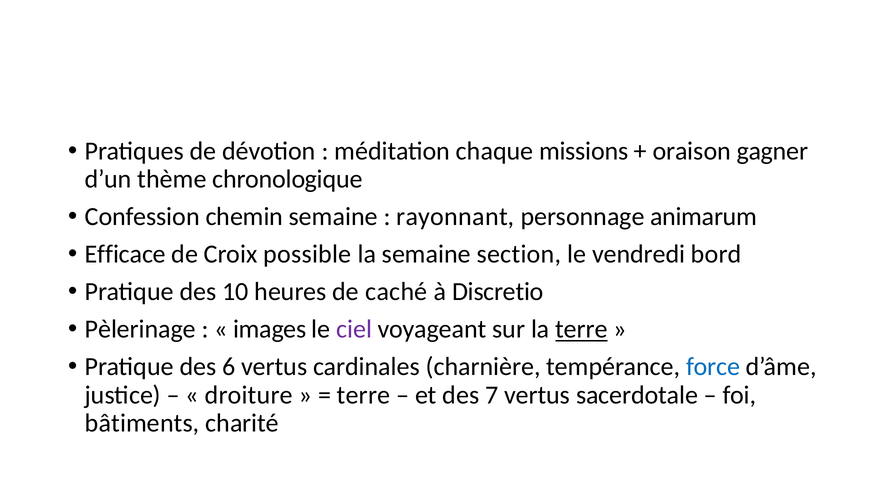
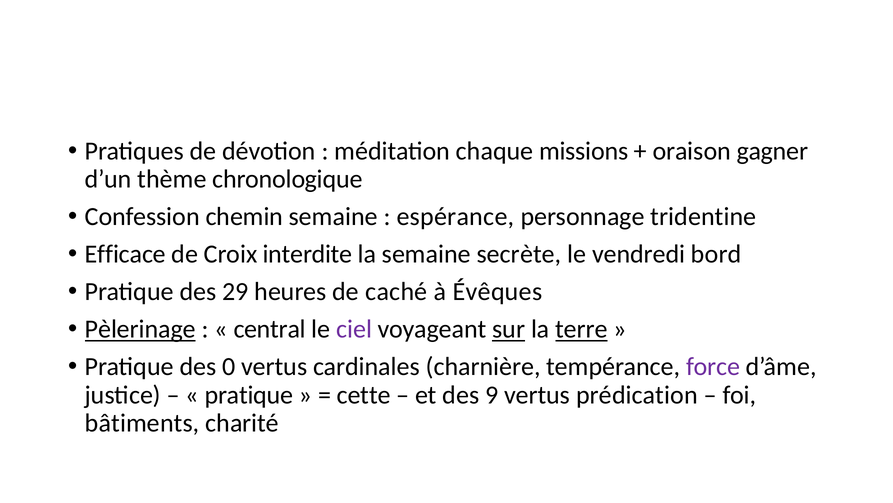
rayonnant: rayonnant -> espérance
animarum: animarum -> tridentine
possible: possible -> interdite
section: section -> secrète
10: 10 -> 29
Discretio: Discretio -> Évêques
Pèlerinage underline: none -> present
images: images -> central
sur underline: none -> present
6: 6 -> 0
force colour: blue -> purple
droiture at (249, 394): droiture -> pratique
terre at (364, 394): terre -> cette
7: 7 -> 9
sacerdotale: sacerdotale -> prédication
